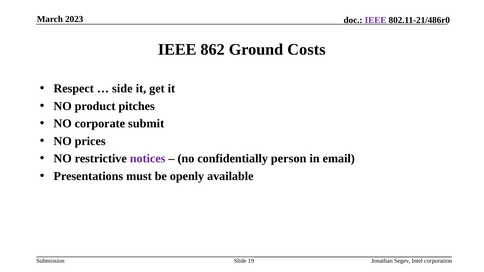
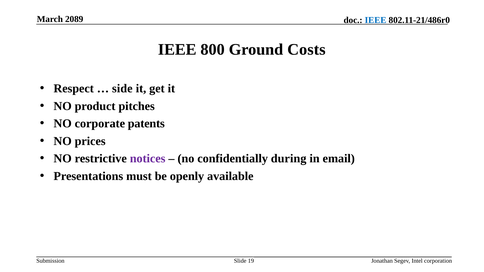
2023: 2023 -> 2089
IEEE at (376, 20) colour: purple -> blue
862: 862 -> 800
submit: submit -> patents
person: person -> during
